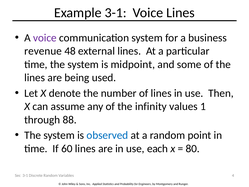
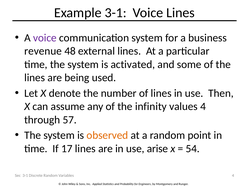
midpoint: midpoint -> activated
values 1: 1 -> 4
88: 88 -> 57
observed colour: blue -> orange
60: 60 -> 17
each: each -> arise
80: 80 -> 54
